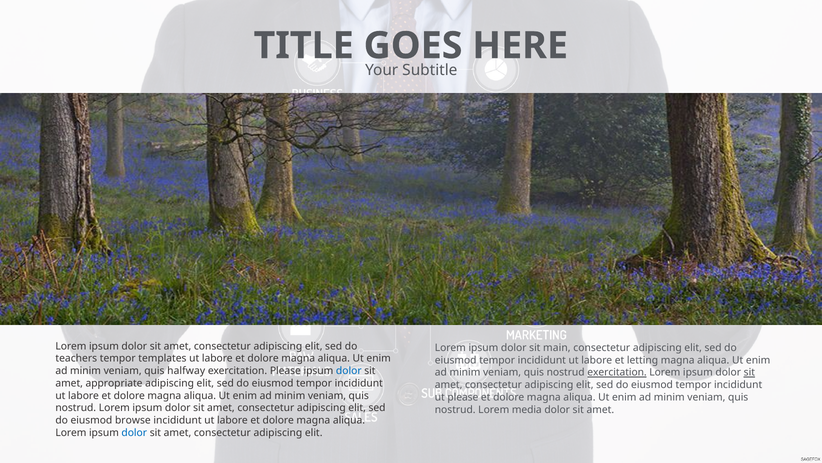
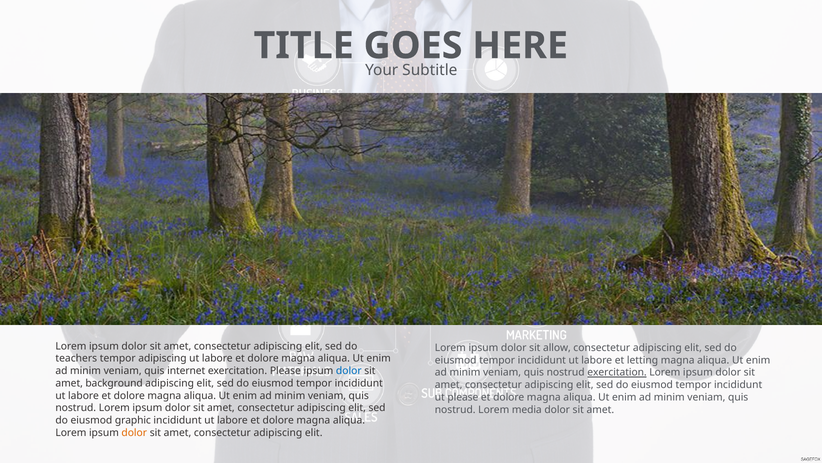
main: main -> allow
tempor templates: templates -> adipiscing
halfway: halfway -> internet
sit at (749, 372) underline: present -> none
appropriate: appropriate -> background
browse: browse -> graphic
dolor at (134, 432) colour: blue -> orange
